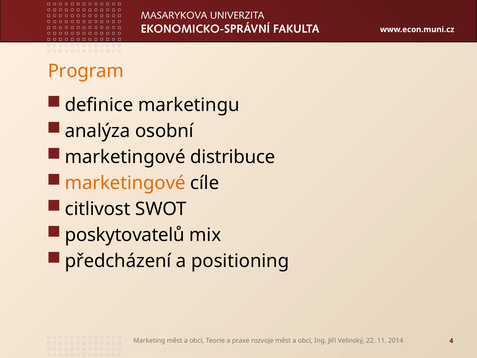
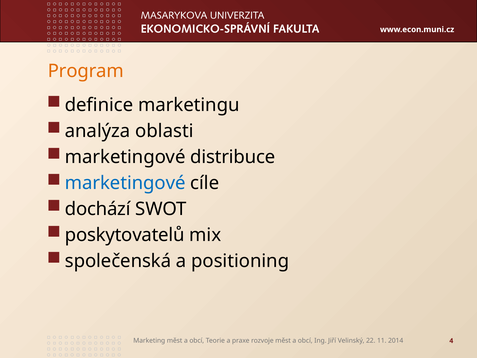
osobní: osobní -> oblasti
marketingové at (125, 183) colour: orange -> blue
citlivost: citlivost -> dochází
předcházení: předcházení -> společenská
